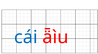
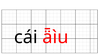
cái colour: blue -> black
